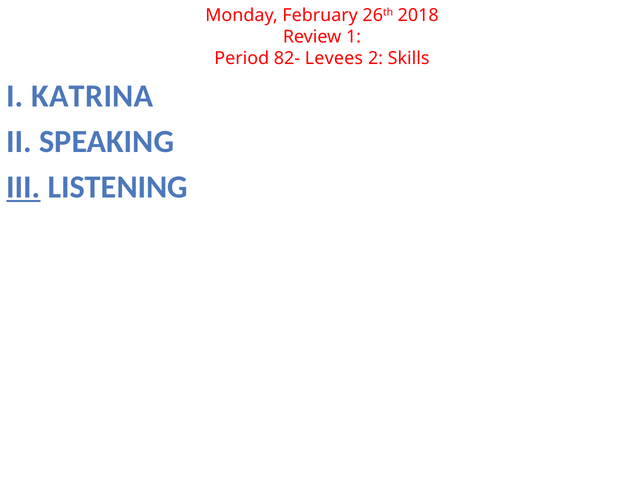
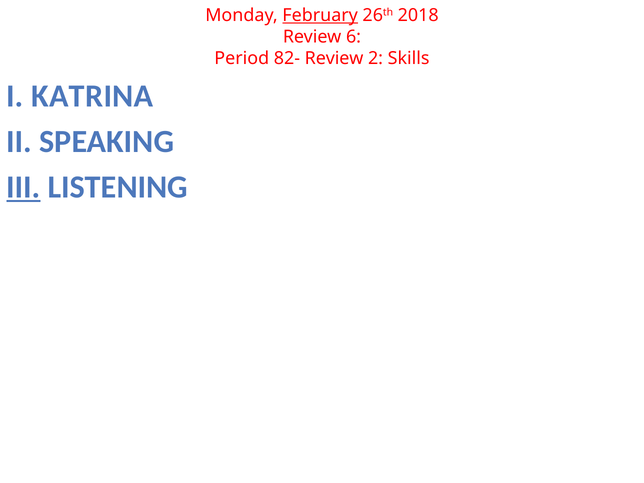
February underline: none -> present
1: 1 -> 6
82- Levees: Levees -> Review
